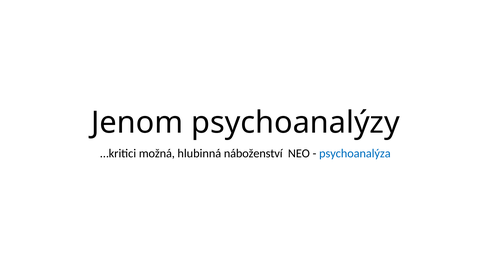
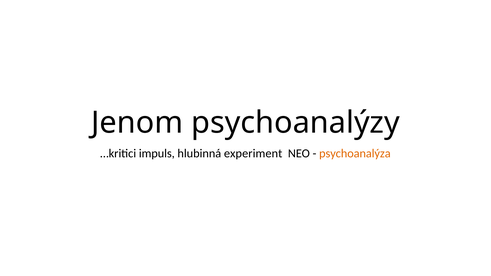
možná: možná -> impuls
náboženství: náboženství -> experiment
psychoanalýza colour: blue -> orange
